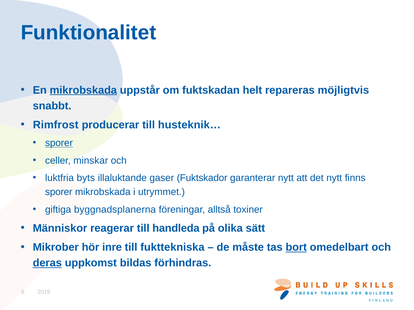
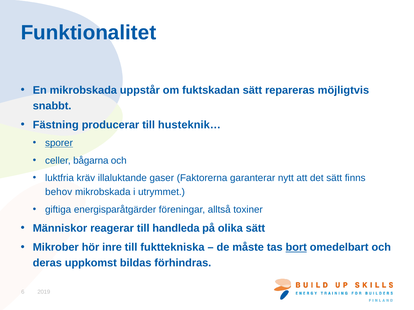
mikrobskada at (83, 90) underline: present -> none
fuktskadan helt: helt -> sätt
Rimfrost: Rimfrost -> Fästning
minskar: minskar -> bågarna
byts: byts -> kräv
Fuktskador: Fuktskador -> Faktorerna
det nytt: nytt -> sätt
sporer at (59, 192): sporer -> behov
byggnadsplanerna: byggnadsplanerna -> energisparåtgärder
deras underline: present -> none
